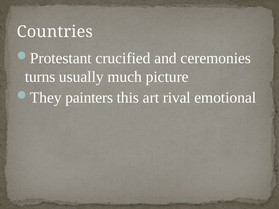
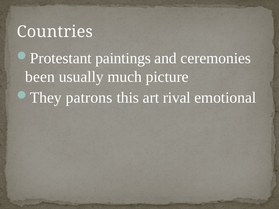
crucified: crucified -> paintings
turns: turns -> been
painters: painters -> patrons
